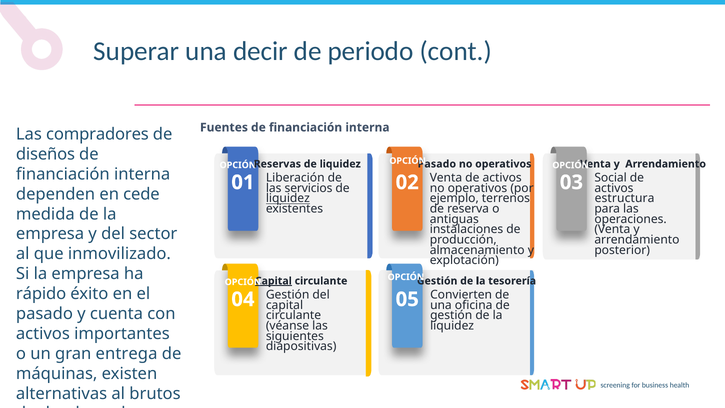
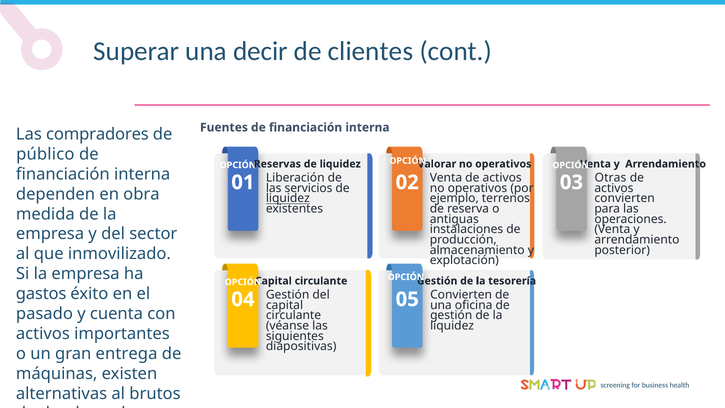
periodo: periodo -> clientes
diseños: diseños -> público
Pasado at (437, 164): Pasado -> Valorar
Social: Social -> Otras
cede: cede -> obra
estructura at (625, 198): estructura -> convierten
Capital at (273, 281) underline: present -> none
rápido: rápido -> gastos
